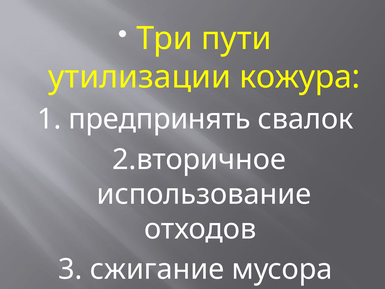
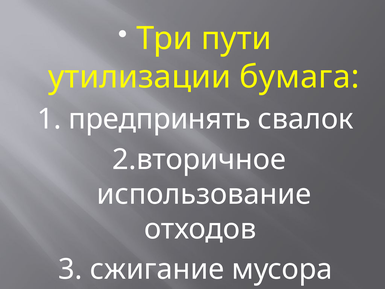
кожура: кожура -> бумага
